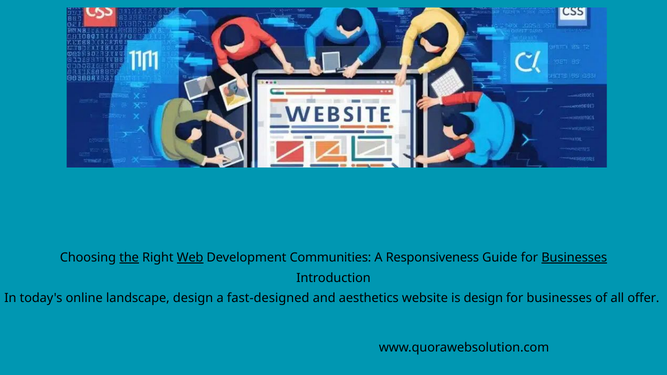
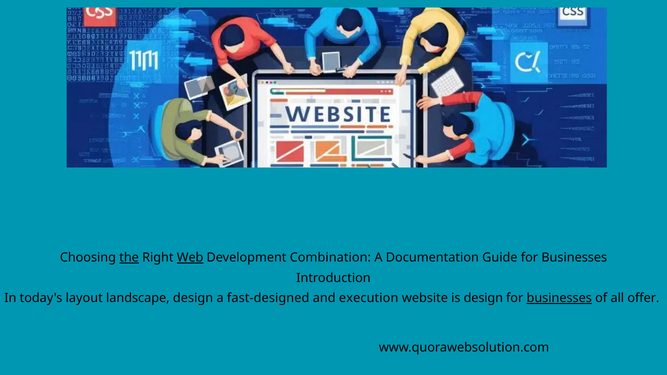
Communities: Communities -> Combination
Responsiveness: Responsiveness -> Documentation
Businesses at (574, 258) underline: present -> none
online: online -> layout
aesthetics: aesthetics -> execution
businesses at (559, 298) underline: none -> present
